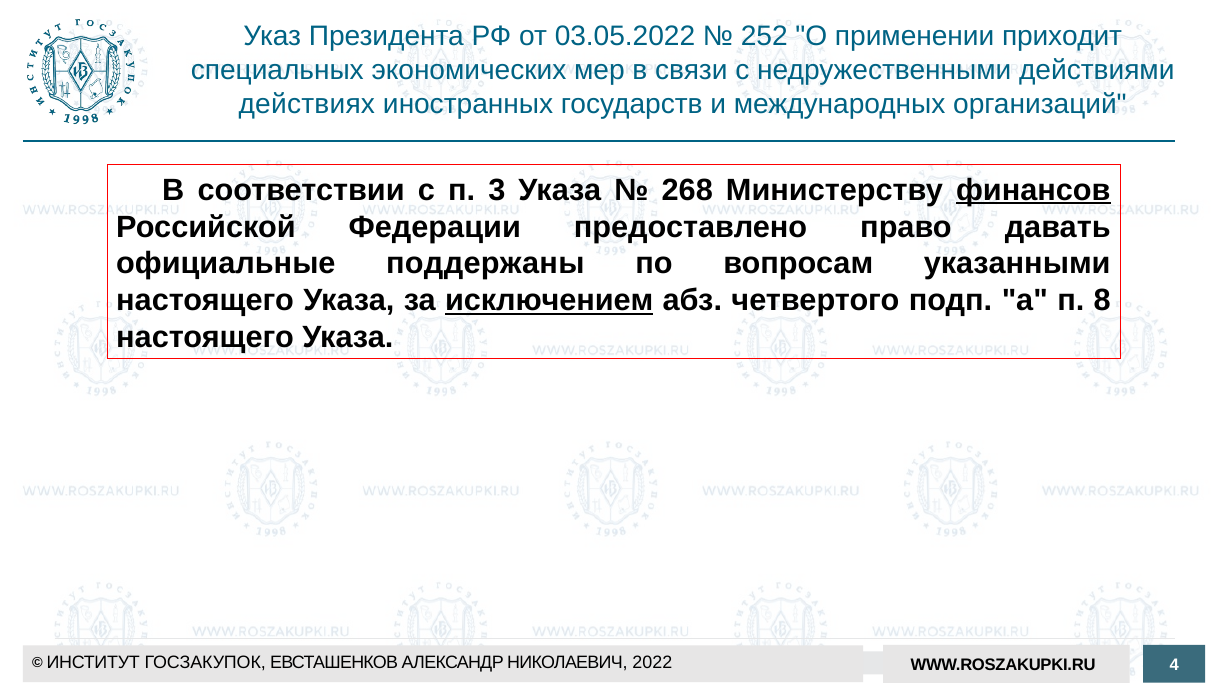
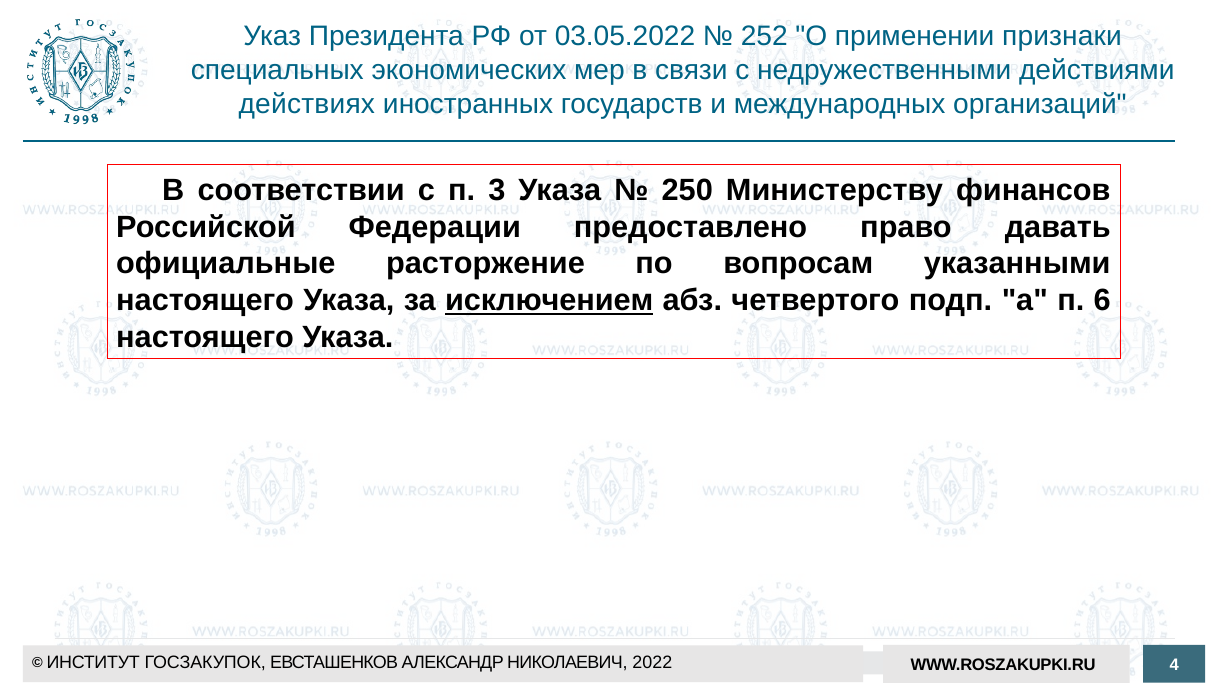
приходит: приходит -> признаки
268: 268 -> 250
финансов underline: present -> none
поддержаны: поддержаны -> расторжение
8: 8 -> 6
